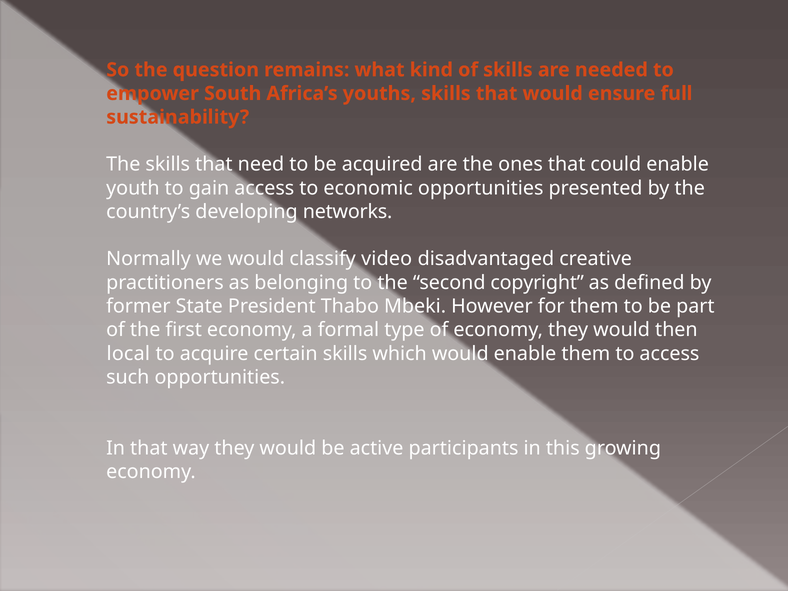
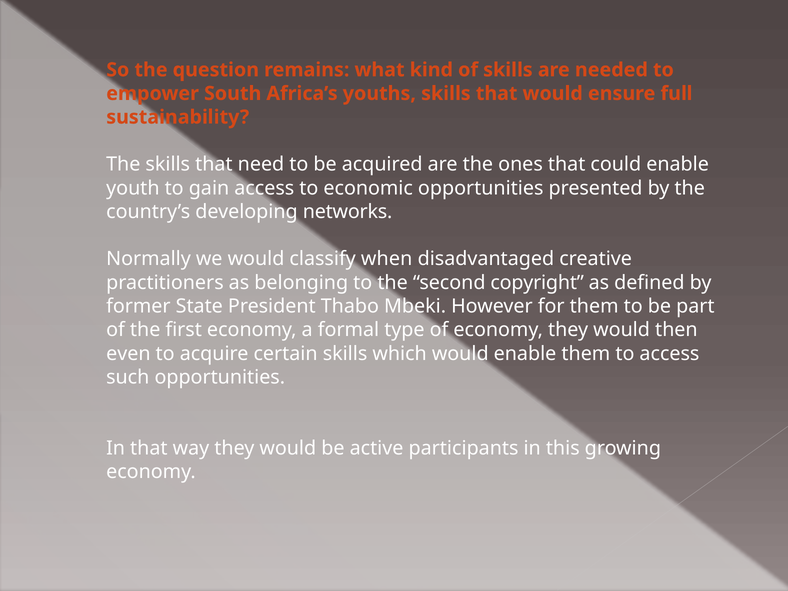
video: video -> when
local: local -> even
